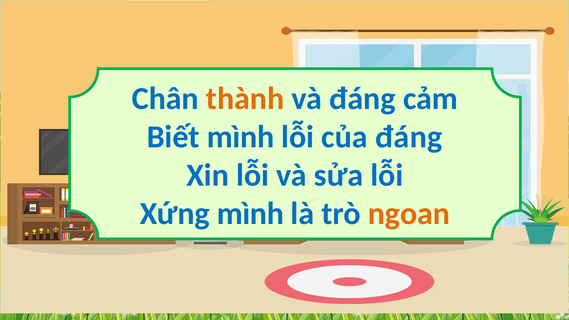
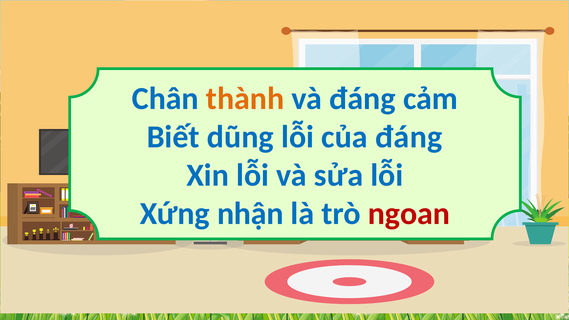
Biết mình: mình -> dũng
Xứng mình: mình -> nhận
ngoan colour: orange -> red
